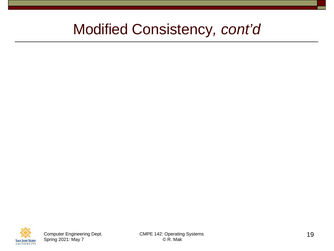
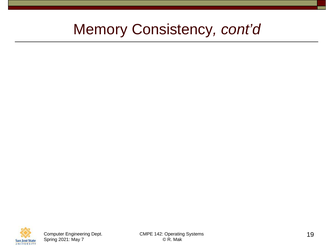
Modified: Modified -> Memory
